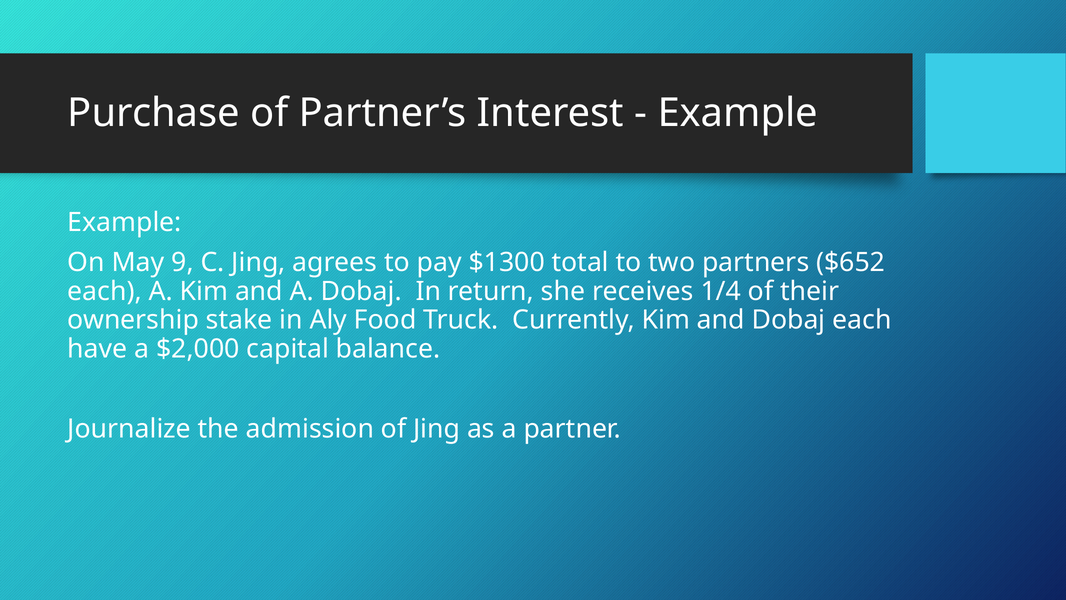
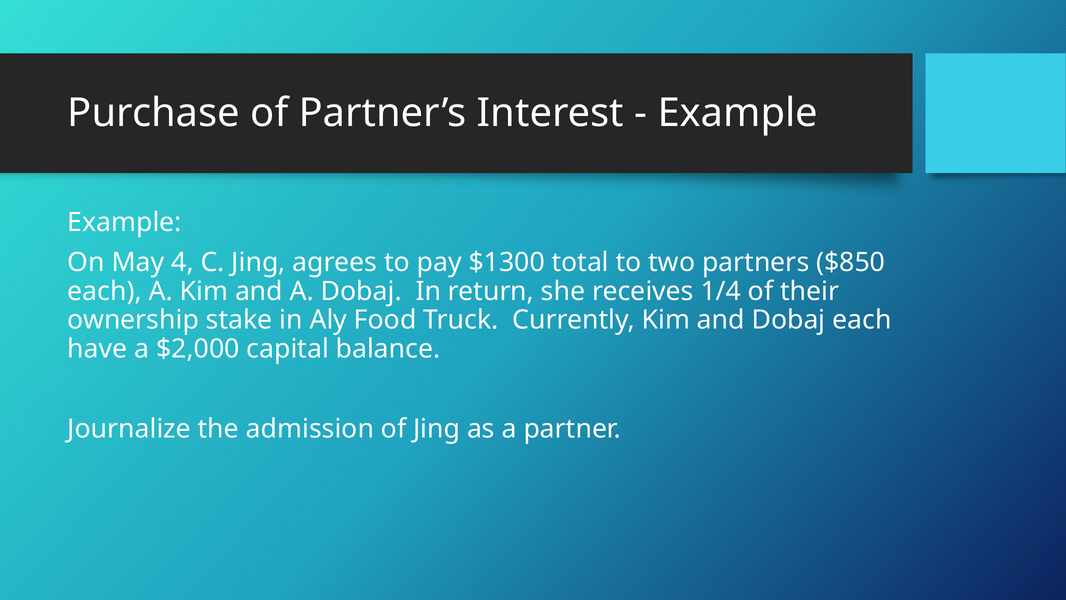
9: 9 -> 4
$652: $652 -> $850
